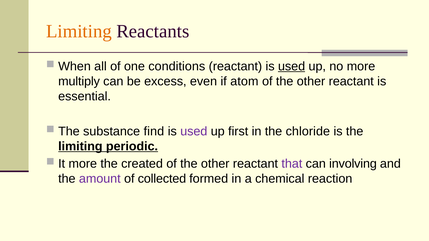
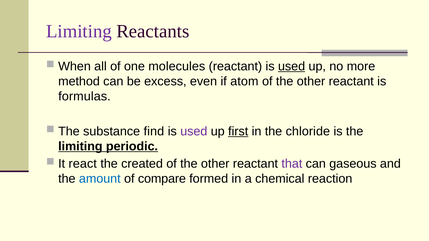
Limiting at (79, 31) colour: orange -> purple
conditions: conditions -> molecules
multiply: multiply -> method
essential: essential -> formulas
first underline: none -> present
It more: more -> react
involving: involving -> gaseous
amount colour: purple -> blue
collected: collected -> compare
